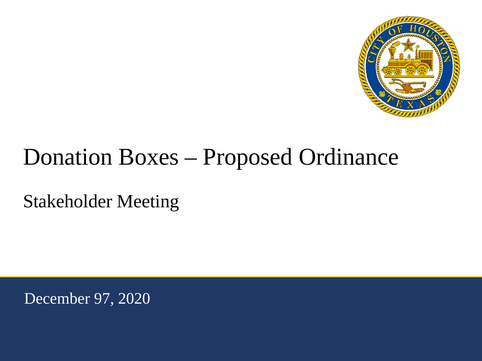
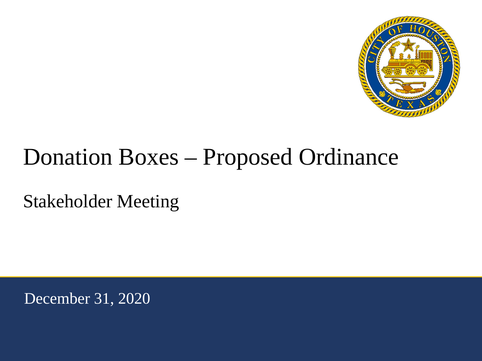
97: 97 -> 31
